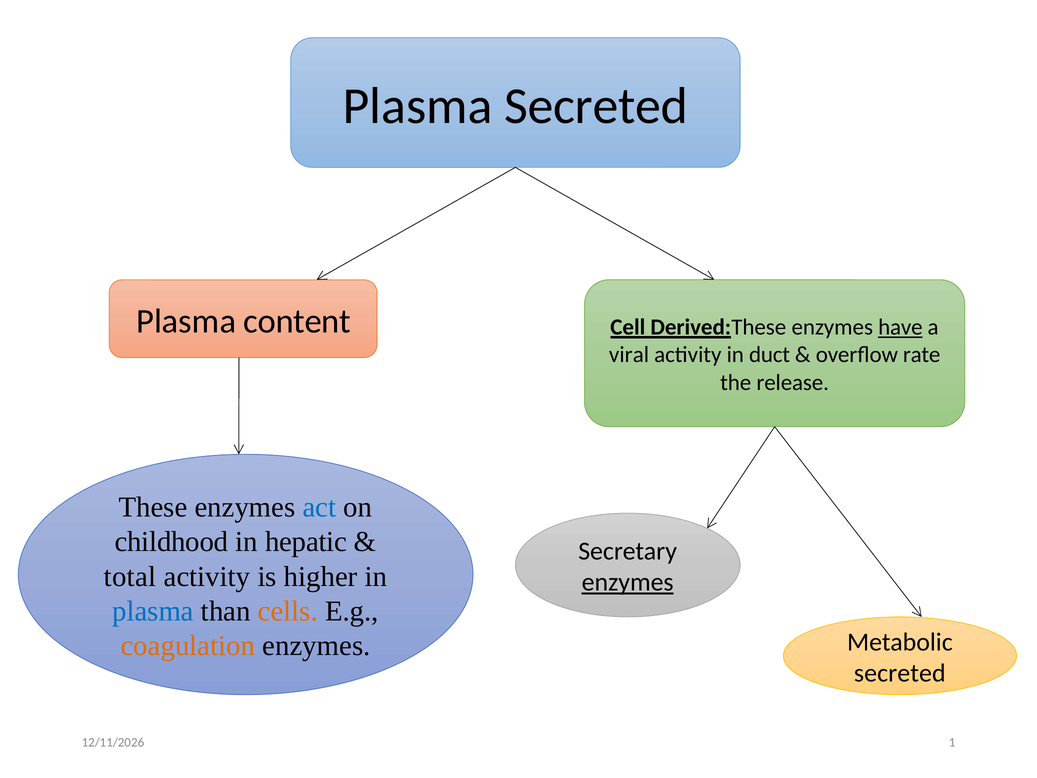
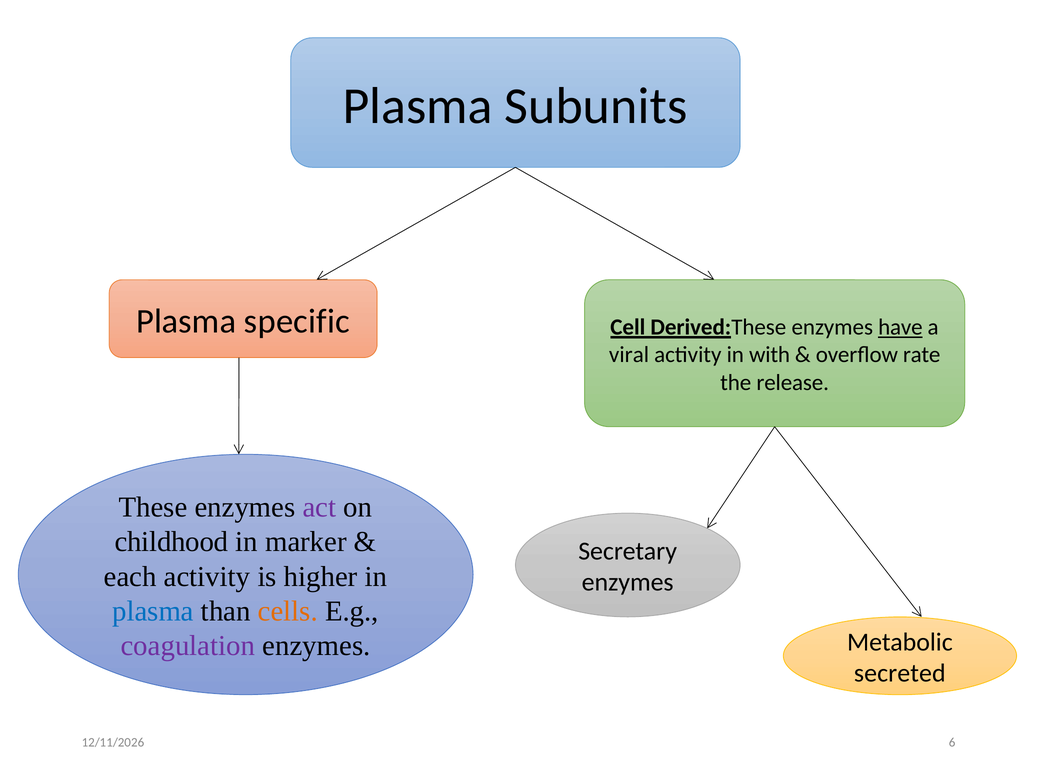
Plasma Secreted: Secreted -> Subunits
content: content -> specific
duct: duct -> with
act colour: blue -> purple
hepatic: hepatic -> marker
total: total -> each
enzymes at (628, 582) underline: present -> none
coagulation colour: orange -> purple
1: 1 -> 6
